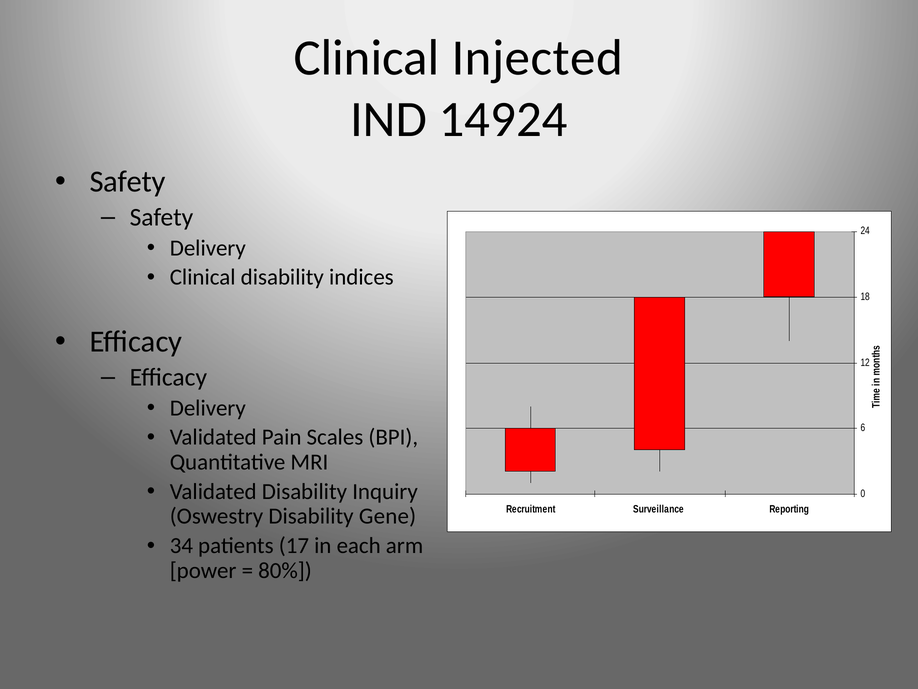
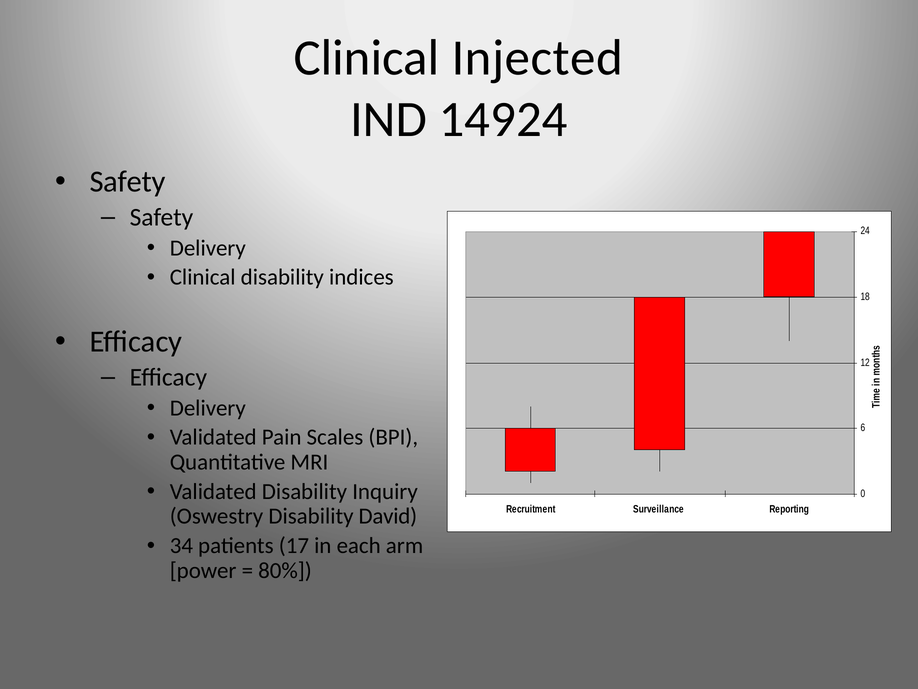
Gene: Gene -> David
